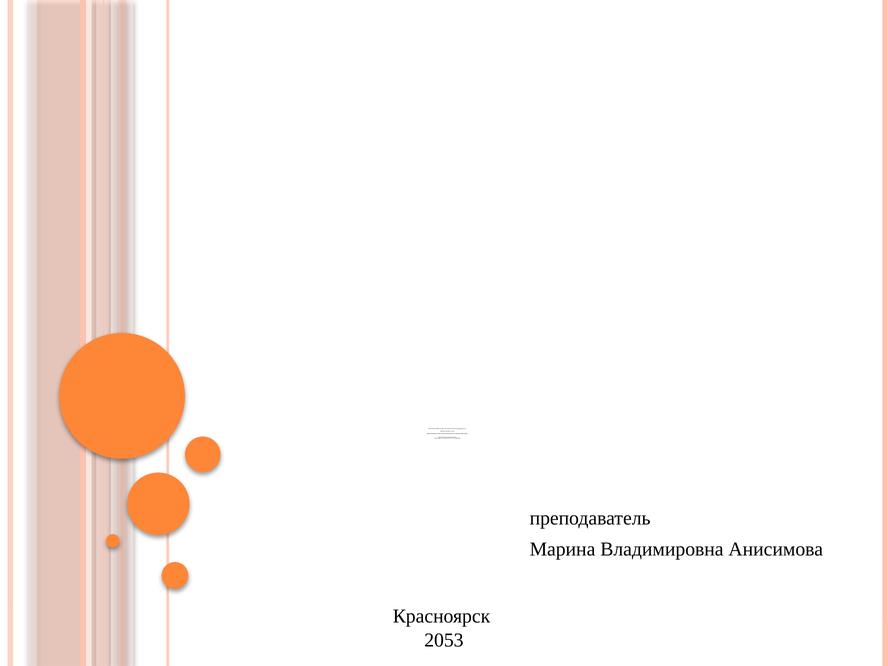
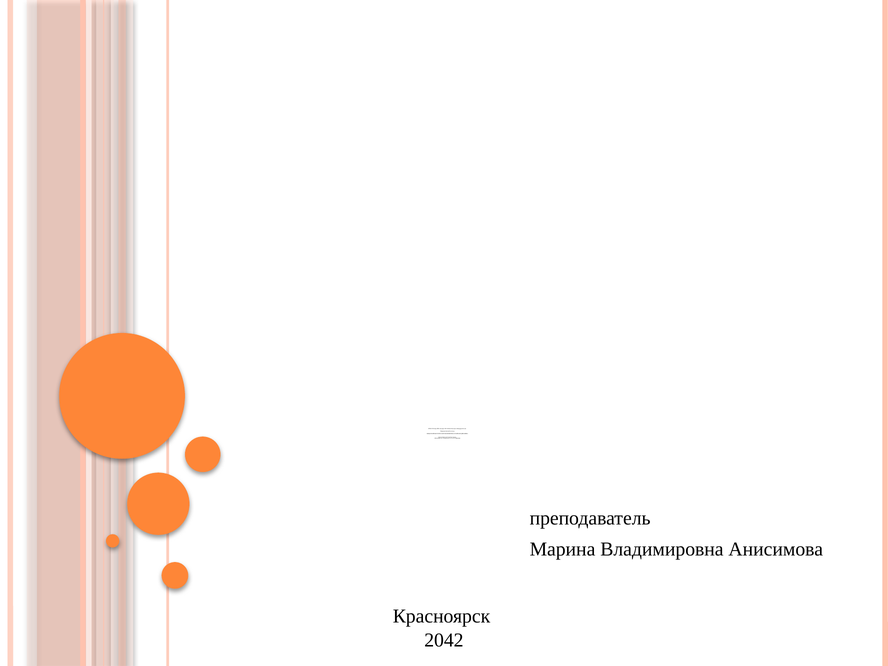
2053: 2053 -> 2042
